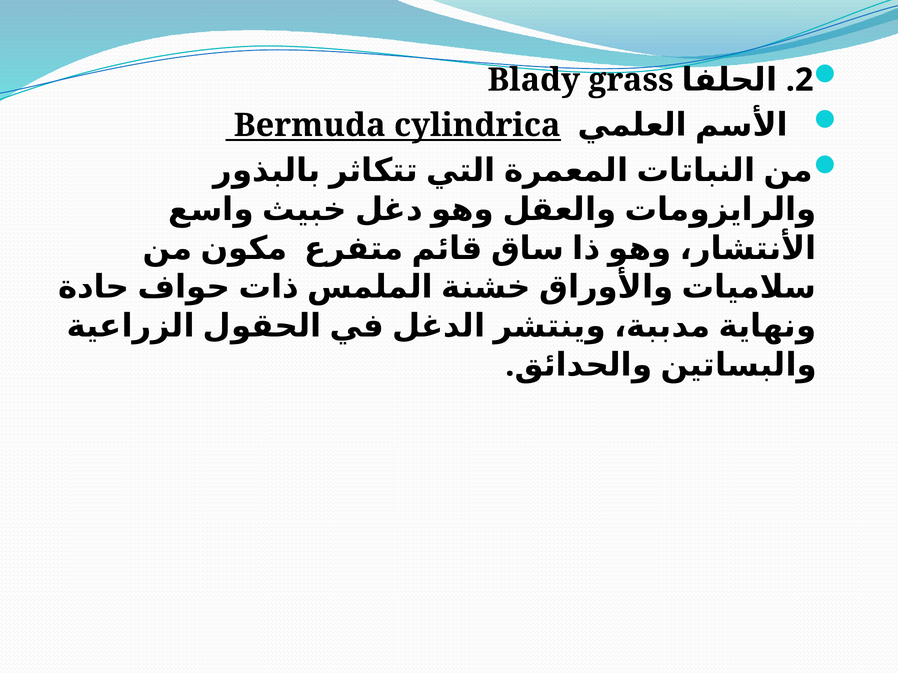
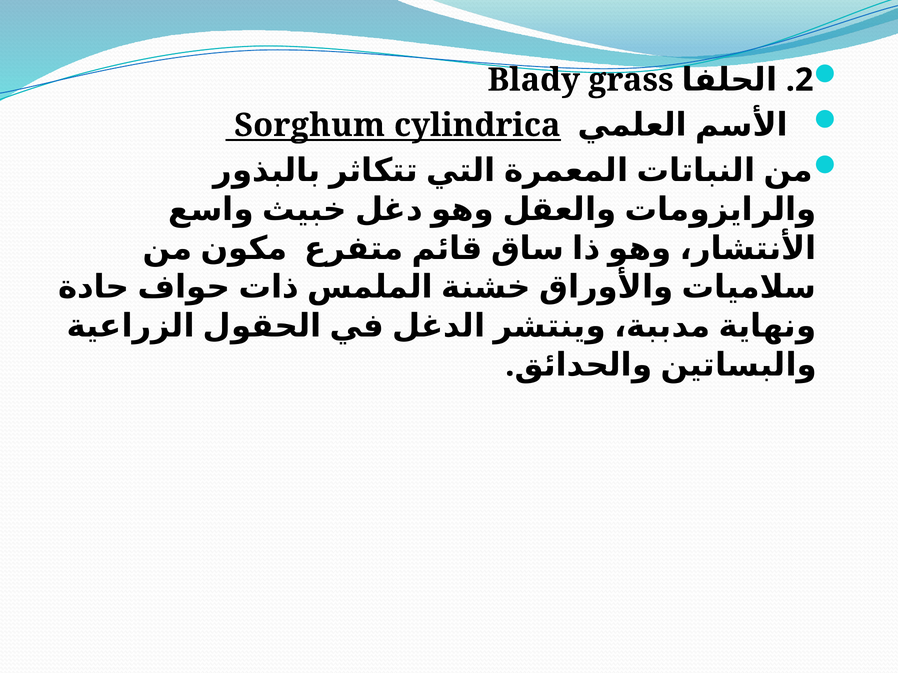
Bermuda: Bermuda -> Sorghum
